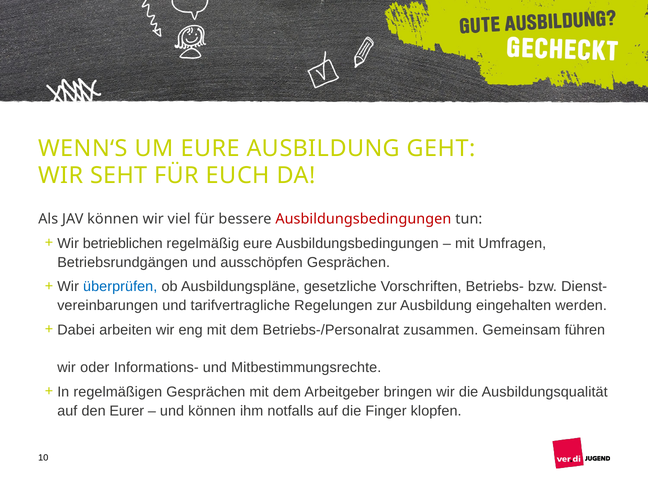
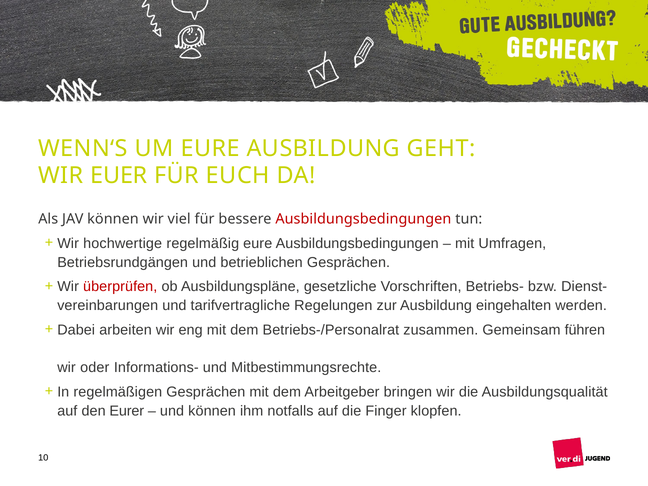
SEHT: SEHT -> EUER
betrieblichen: betrieblichen -> hochwertige
ausschöpfen: ausschöpfen -> betrieblichen
überprüfen colour: blue -> red
